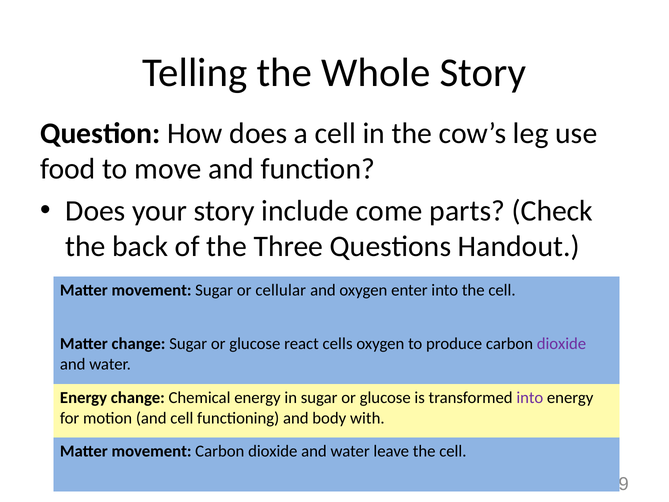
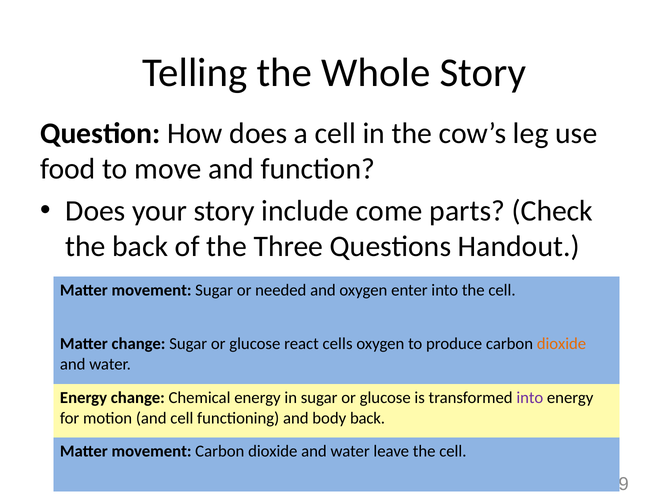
cellular: cellular -> needed
dioxide at (561, 344) colour: purple -> orange
body with: with -> back
